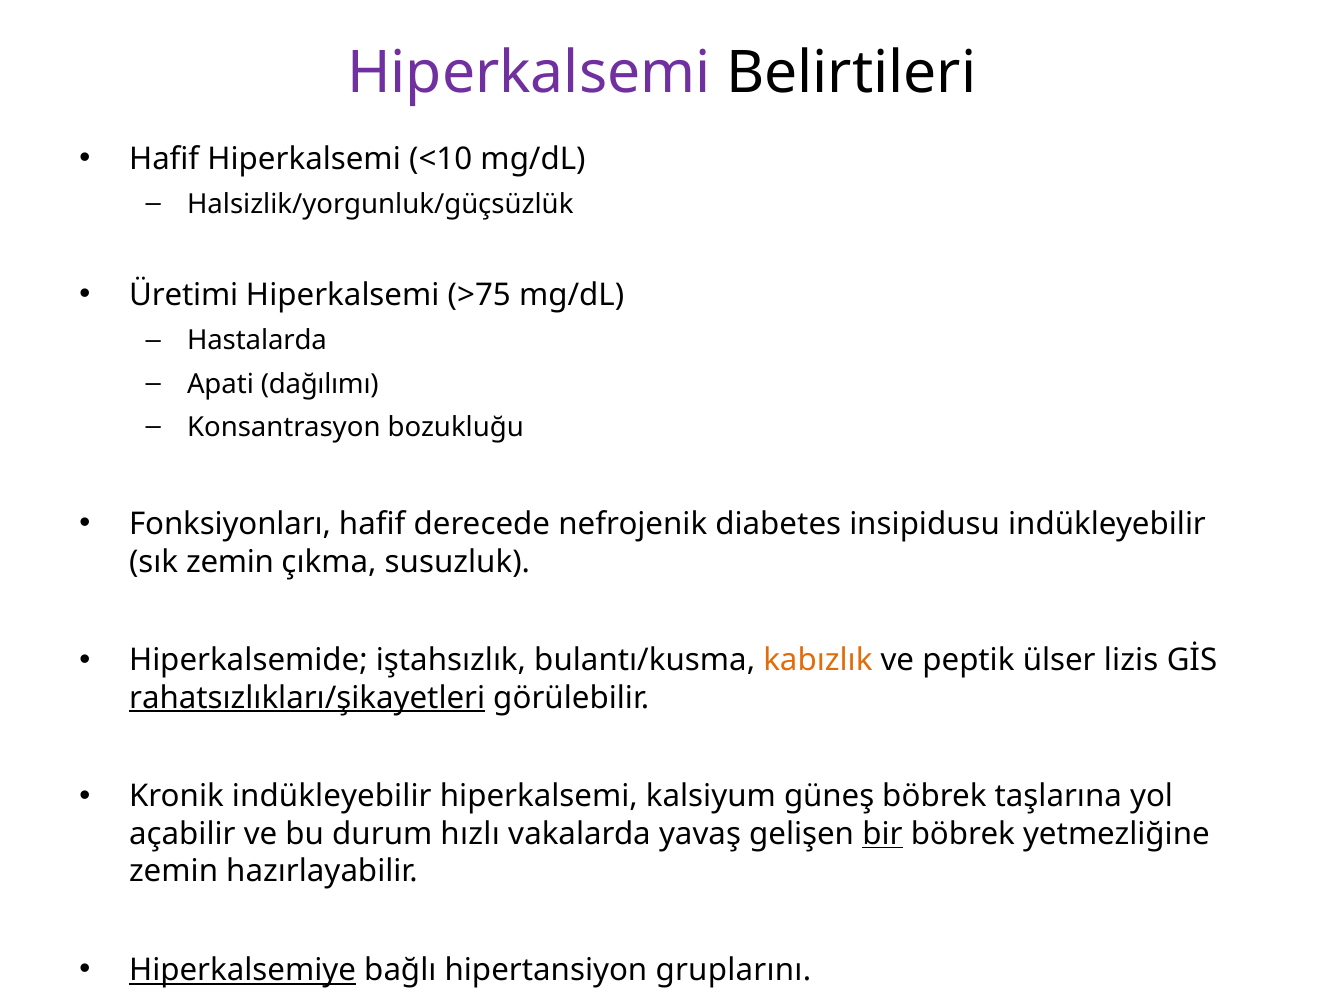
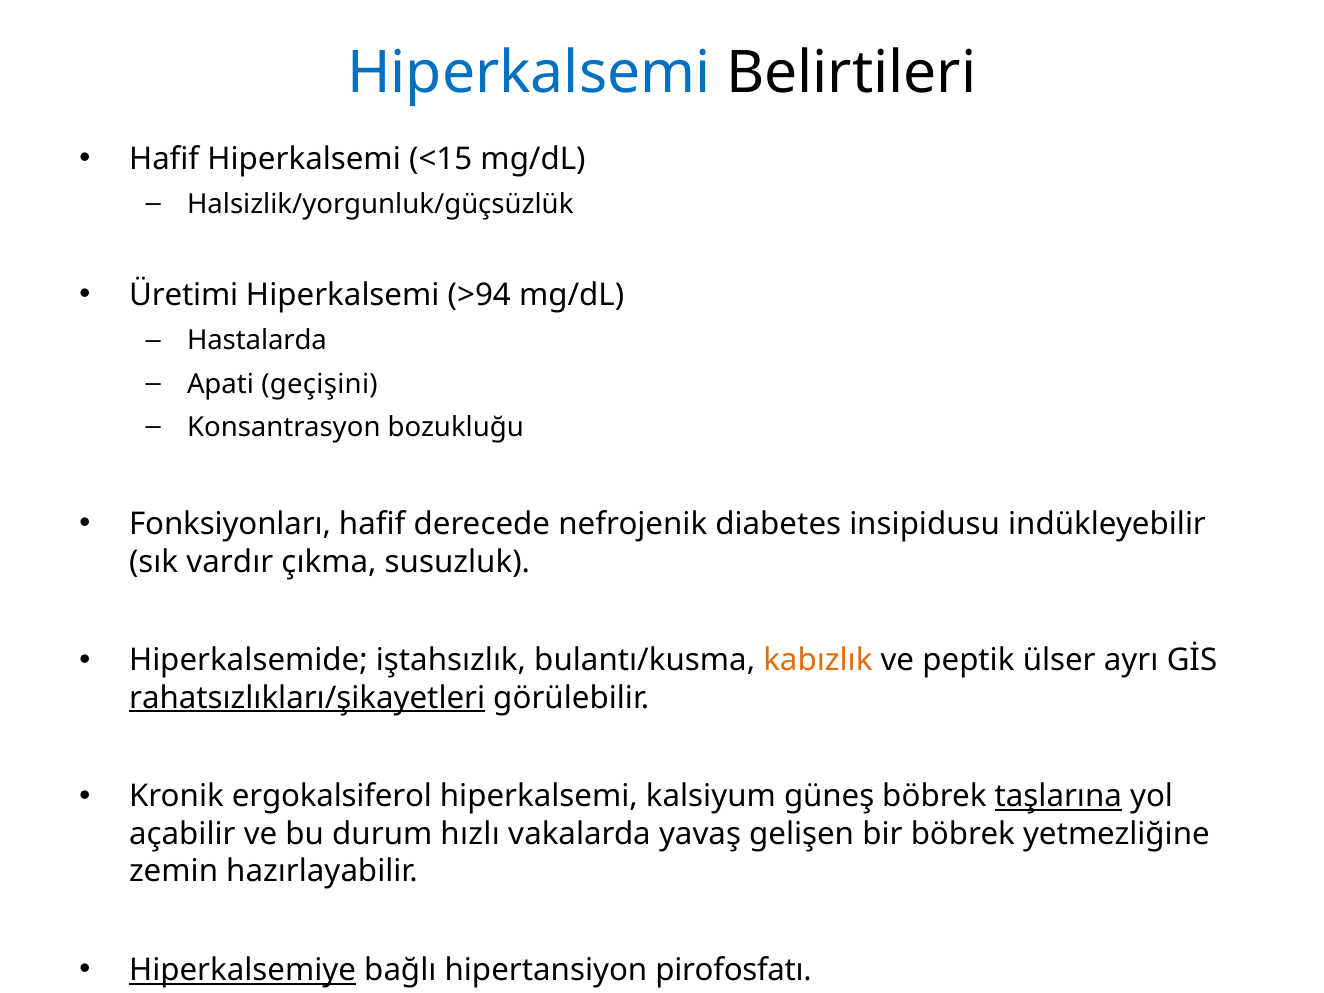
Hiperkalsemi at (529, 73) colour: purple -> blue
<10: <10 -> <15
>75: >75 -> >94
dağılımı: dağılımı -> geçişini
sık zemin: zemin -> vardır
lizis: lizis -> ayrı
Kronik indükleyebilir: indükleyebilir -> ergokalsiferol
taşlarına underline: none -> present
bir underline: present -> none
gruplarını: gruplarını -> pirofosfatı
